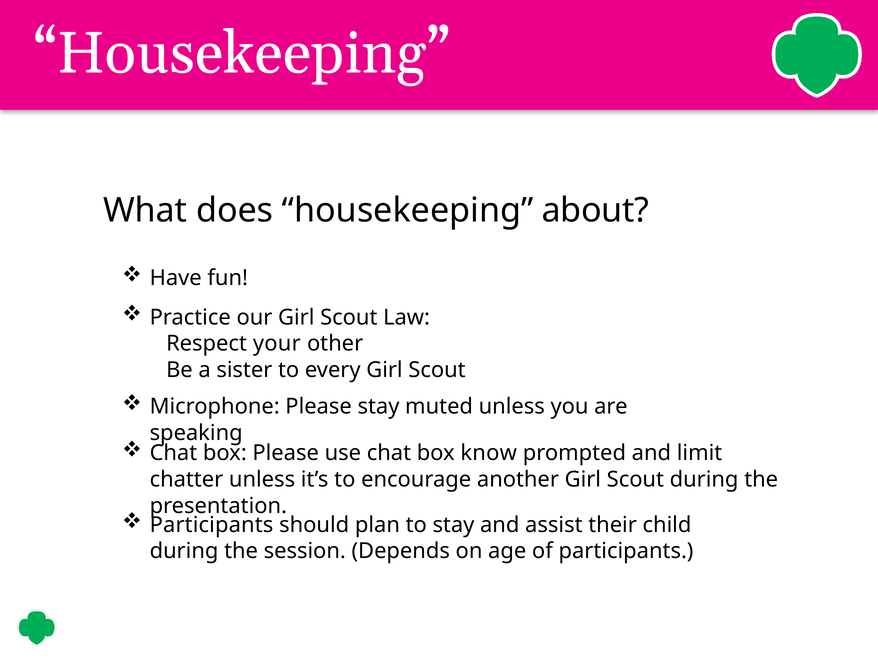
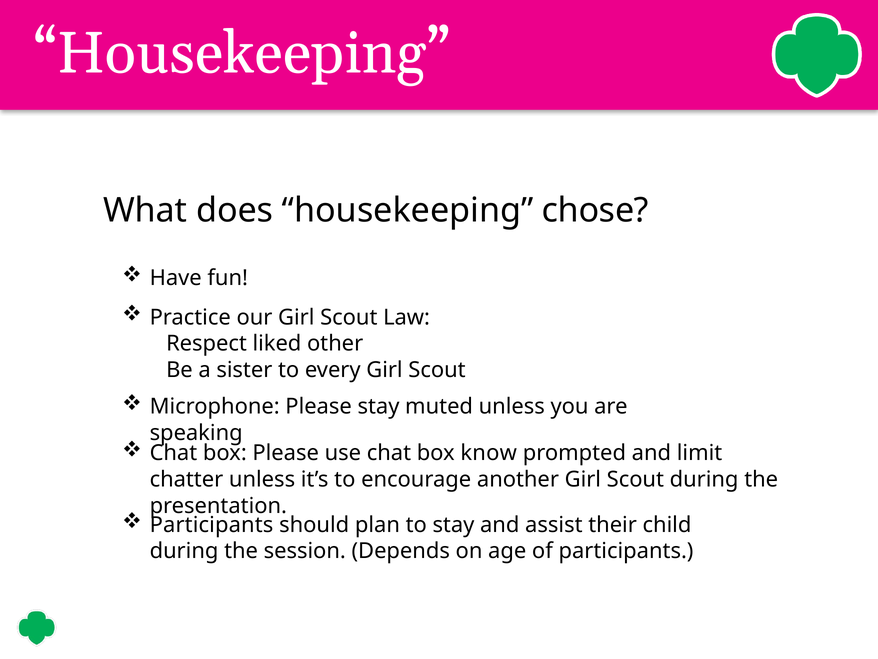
about: about -> chose
your: your -> liked
